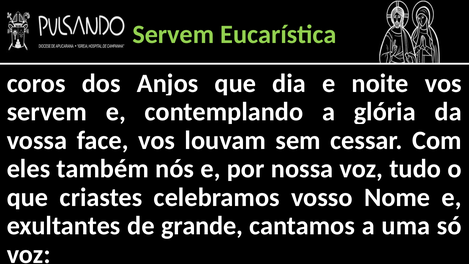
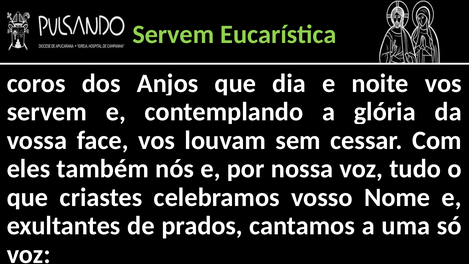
grande: grande -> prados
